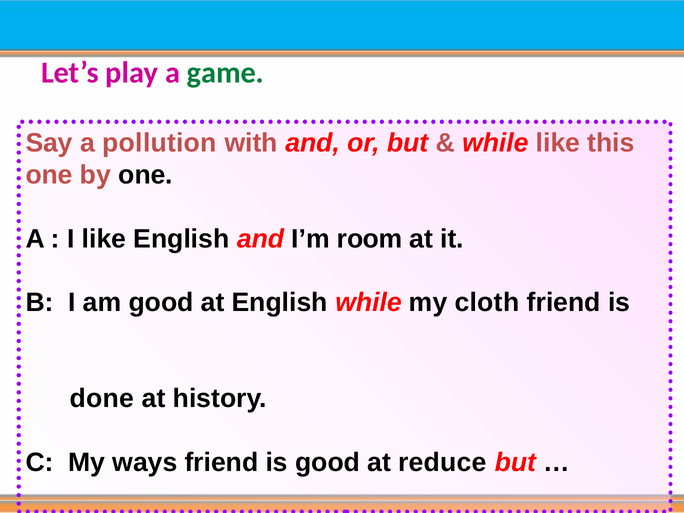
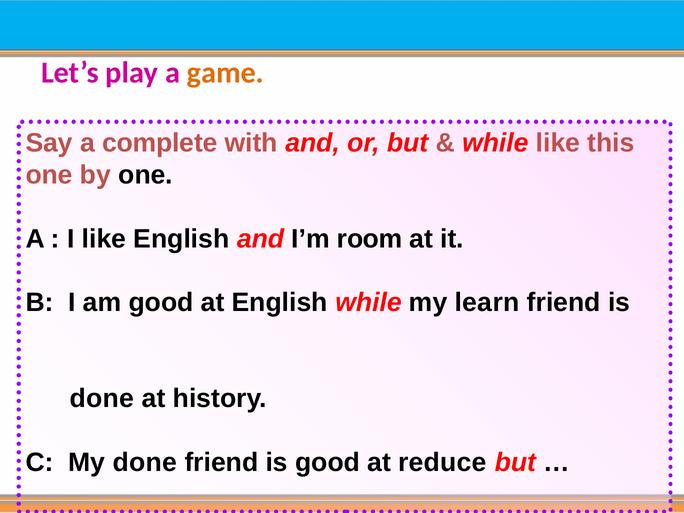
game colour: green -> orange
pollution: pollution -> complete
cloth: cloth -> learn
My ways: ways -> done
